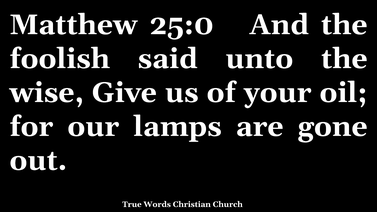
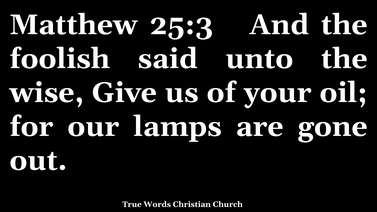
25:0: 25:0 -> 25:3
